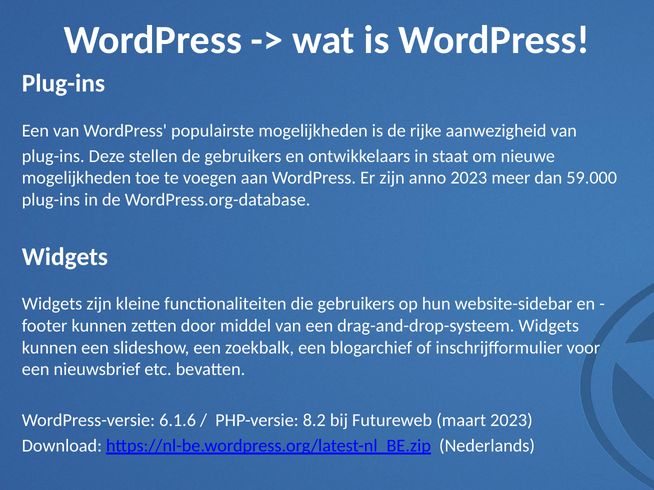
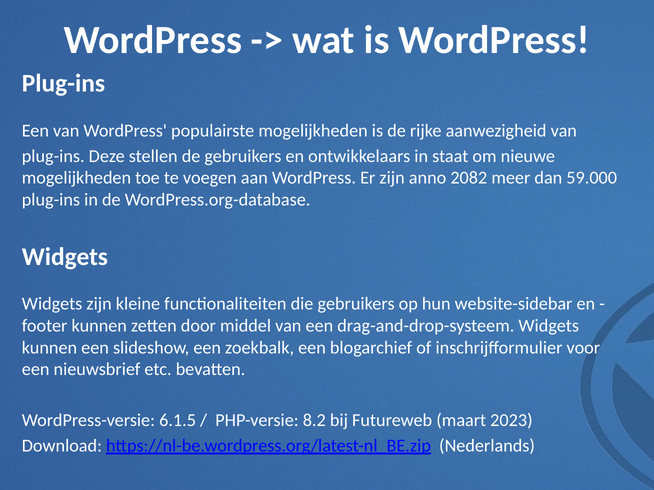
anno 2023: 2023 -> 2082
6.1.6: 6.1.6 -> 6.1.5
